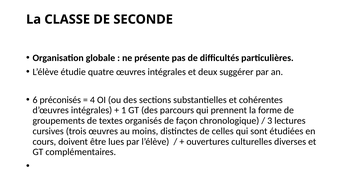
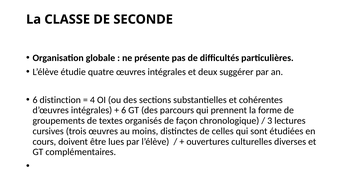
préconisés: préconisés -> distinction
1 at (124, 110): 1 -> 6
